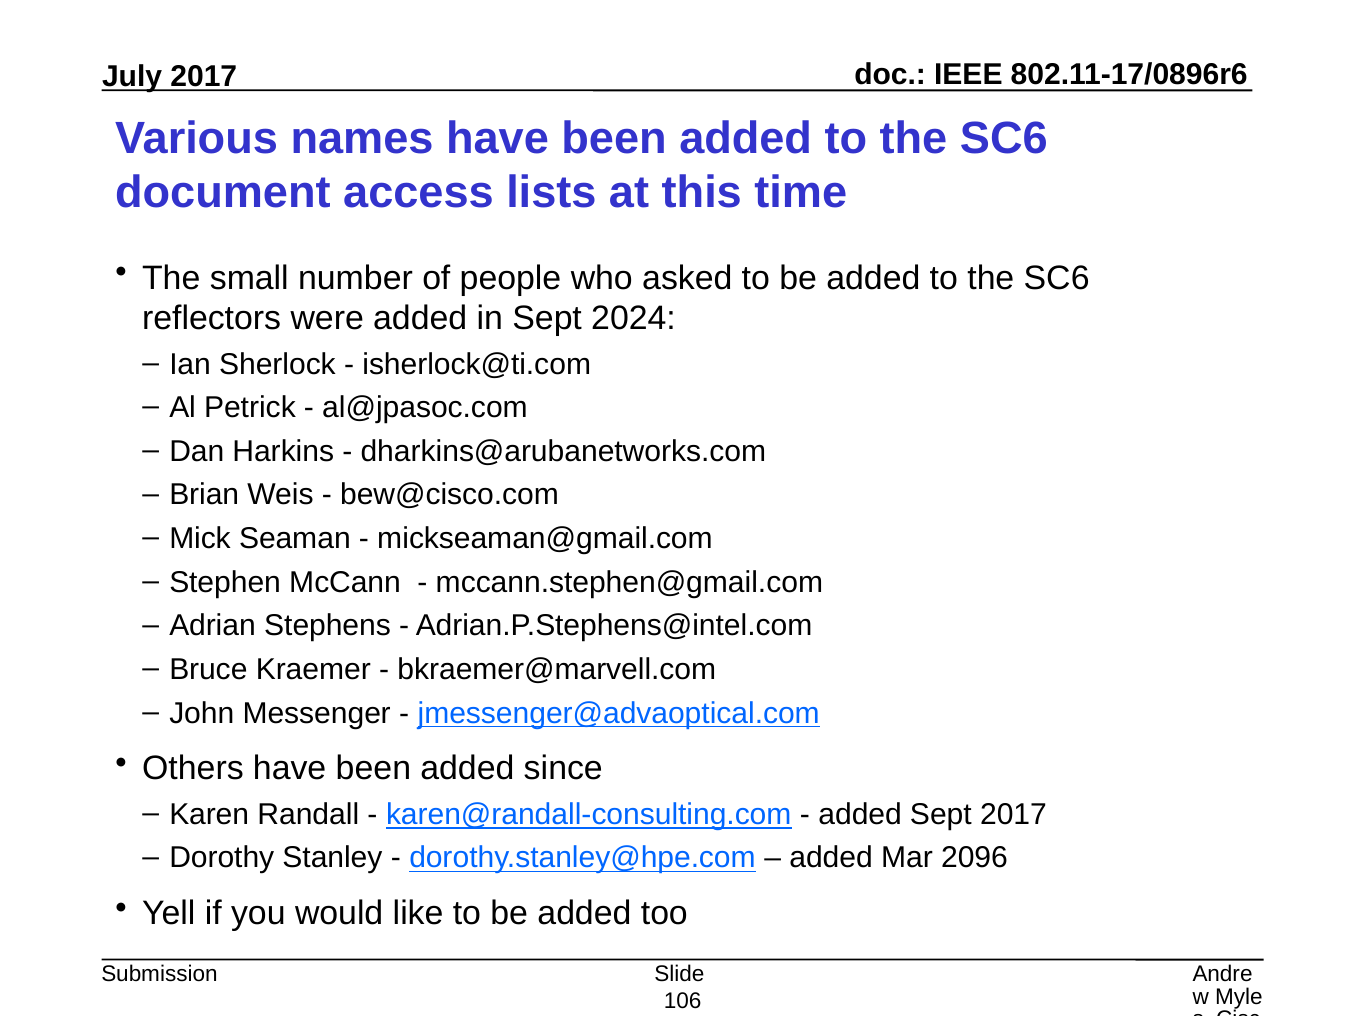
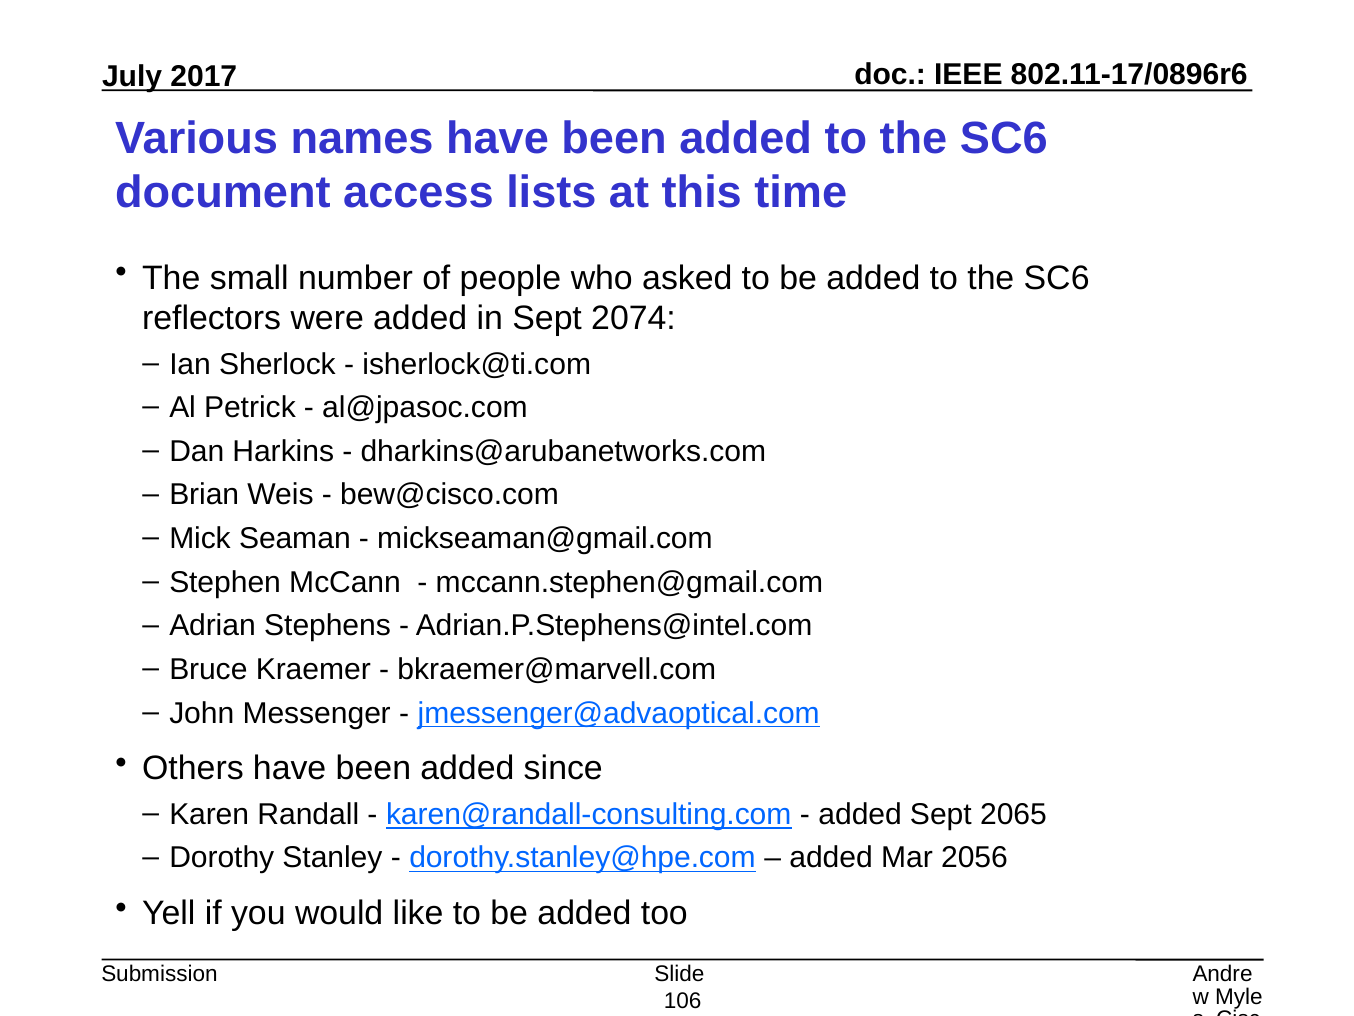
2024: 2024 -> 2074
Sept 2017: 2017 -> 2065
2096: 2096 -> 2056
